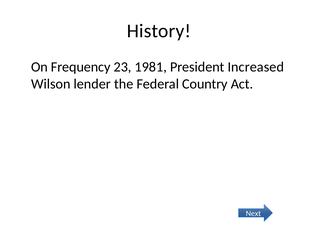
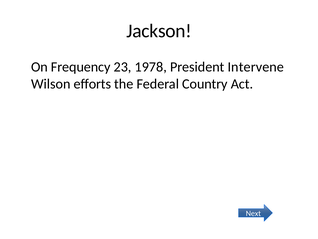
History: History -> Jackson
1981: 1981 -> 1978
Increased: Increased -> Intervene
lender: lender -> efforts
